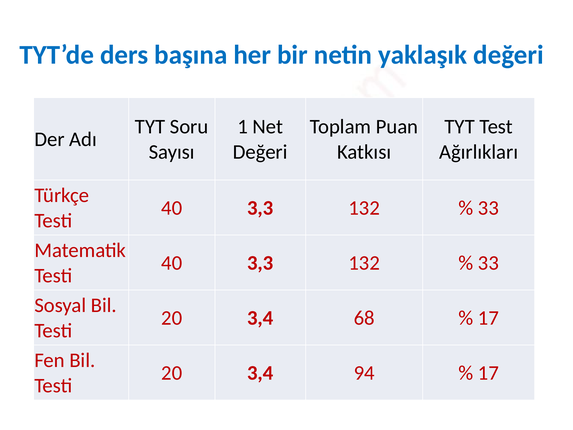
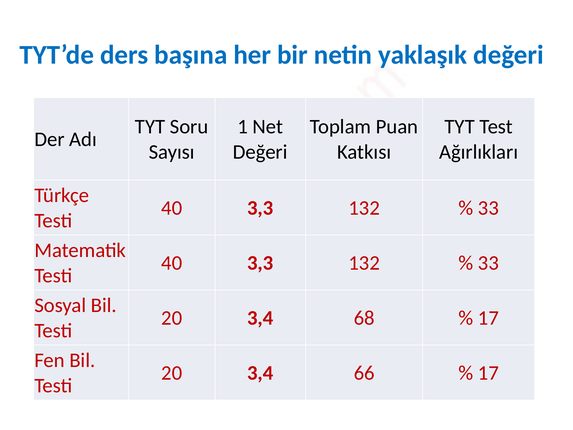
94: 94 -> 66
